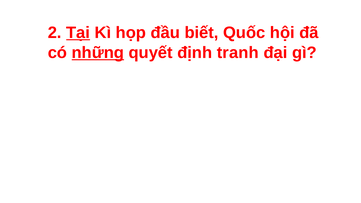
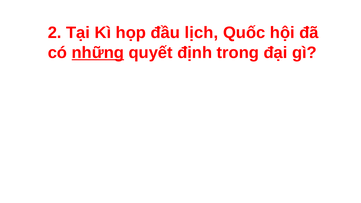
Tại underline: present -> none
biết: biết -> lịch
tranh: tranh -> trong
